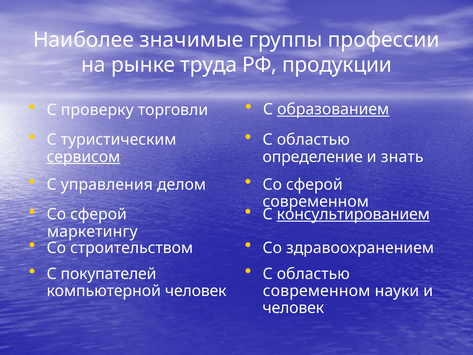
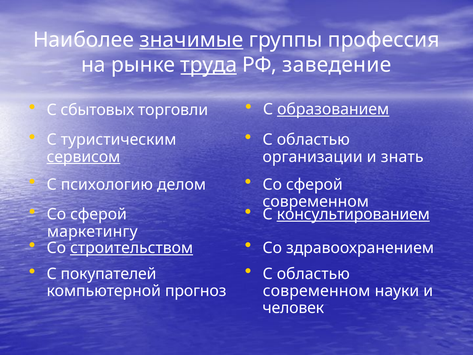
значимые underline: none -> present
профессии: профессии -> профессия
труда underline: none -> present
продукции: продукции -> заведение
проверку: проверку -> сбытовых
определение: определение -> организации
управления: управления -> психологию
строительством underline: none -> present
компьютерной человек: человек -> прогноз
